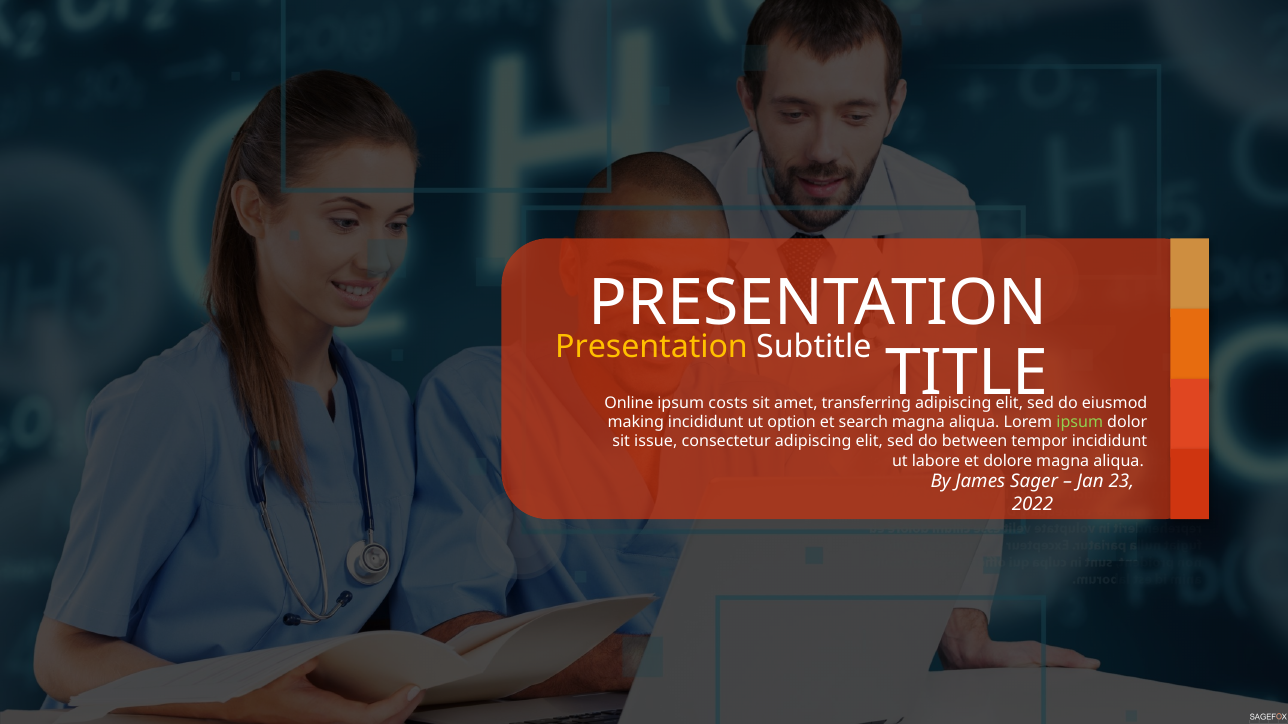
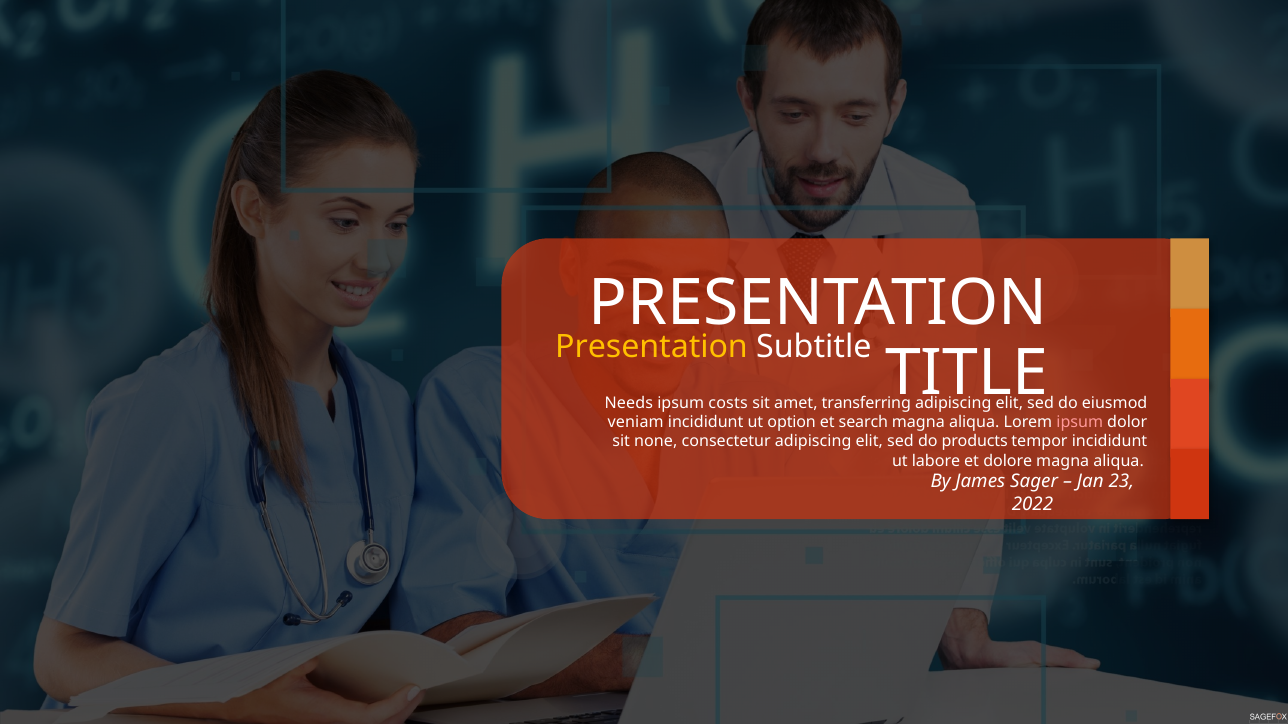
Online: Online -> Needs
making: making -> veniam
ipsum at (1080, 422) colour: light green -> pink
issue: issue -> none
between: between -> products
